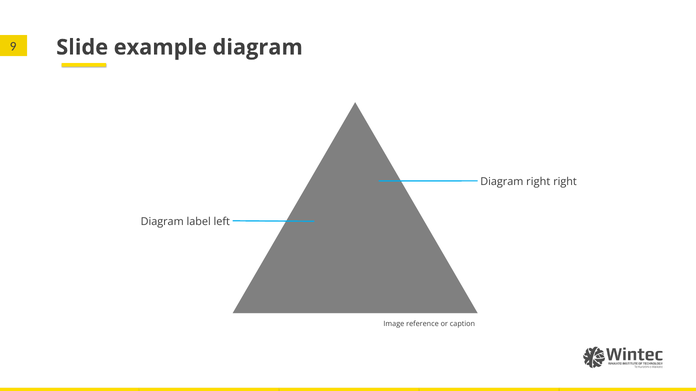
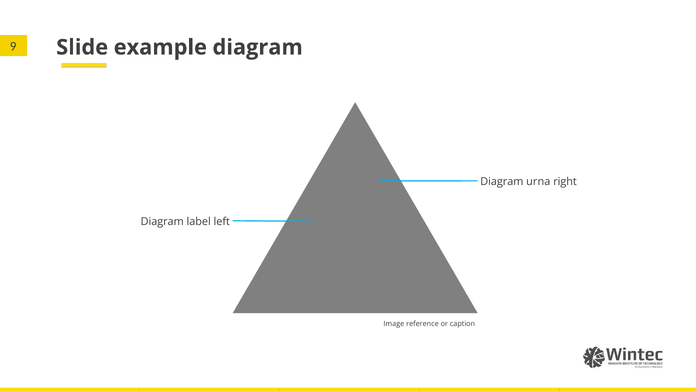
Diagram right: right -> urna
